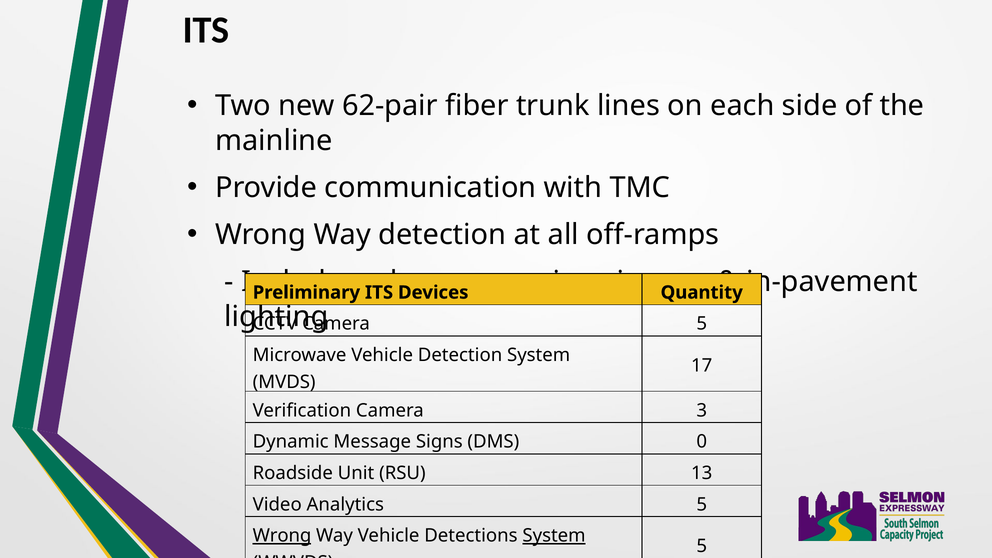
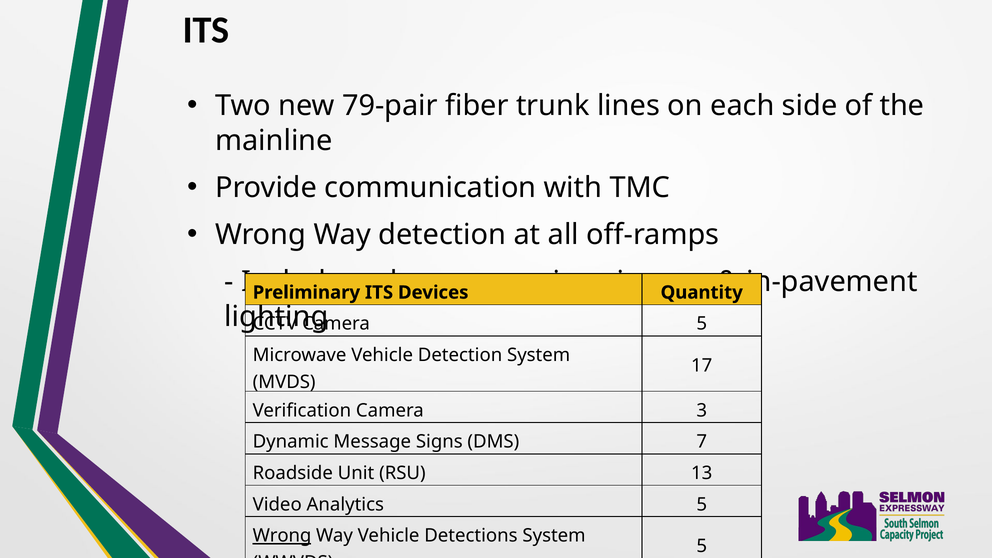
62-pair: 62-pair -> 79-pair
0: 0 -> 7
System at (554, 536) underline: present -> none
